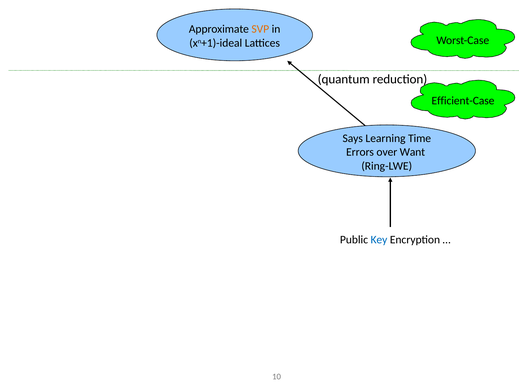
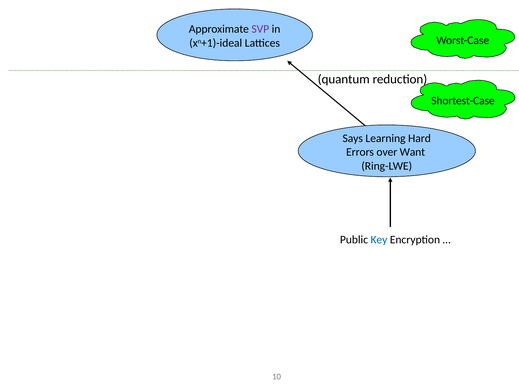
SVP colour: orange -> purple
Efficient-Case: Efficient-Case -> Shortest-Case
Time: Time -> Hard
